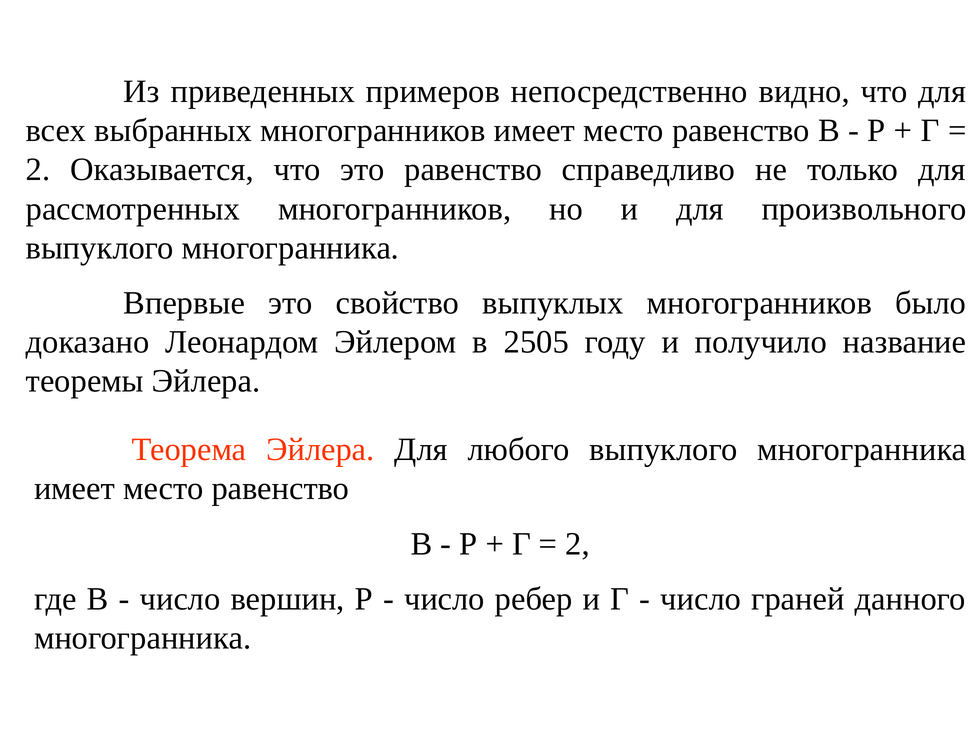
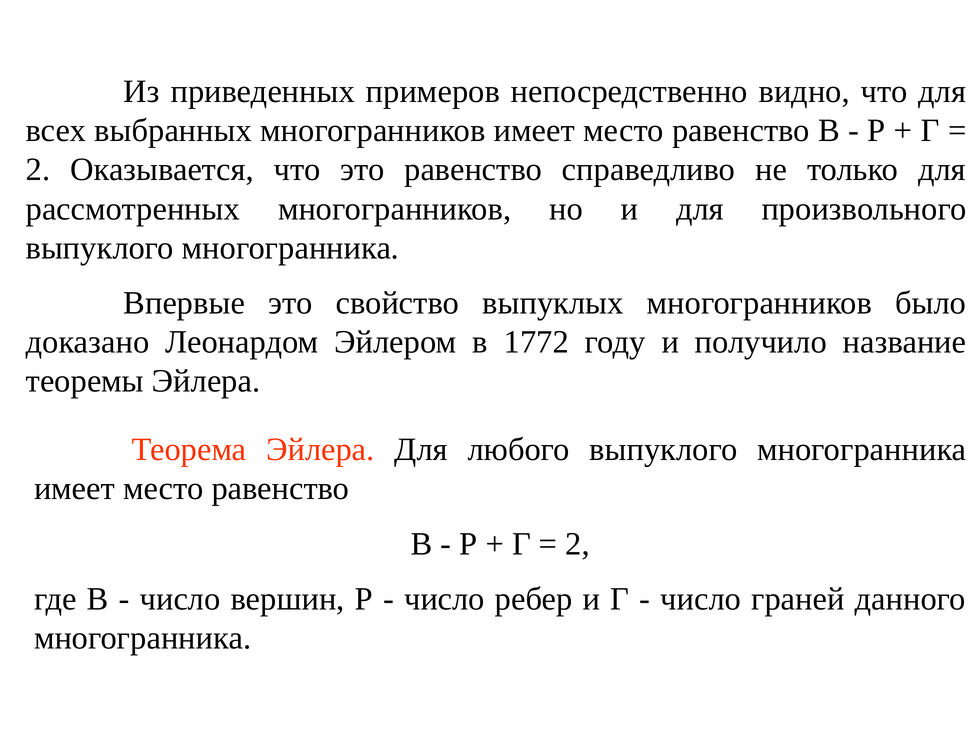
2505: 2505 -> 1772
